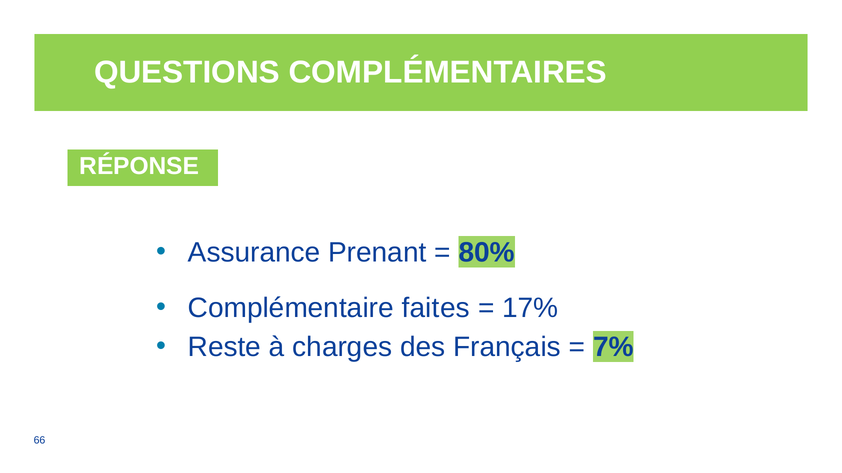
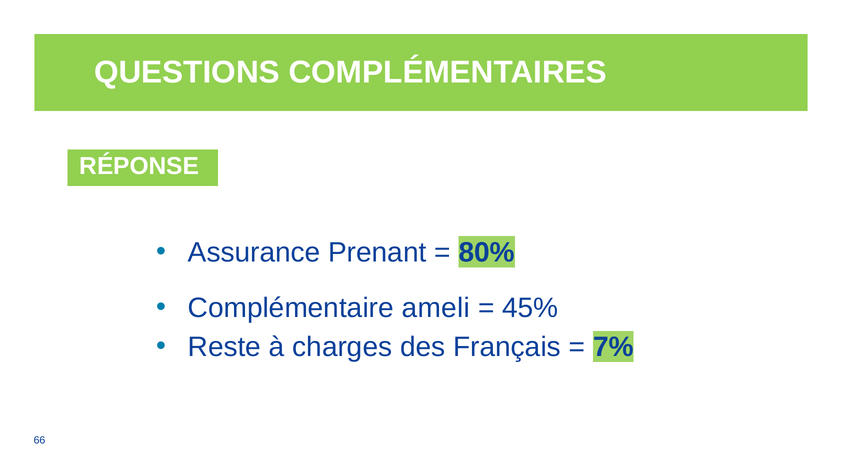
faites: faites -> ameli
17%: 17% -> 45%
